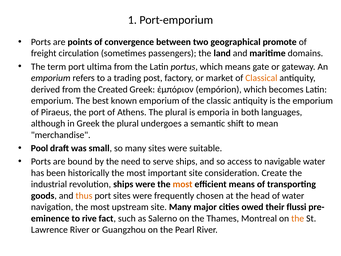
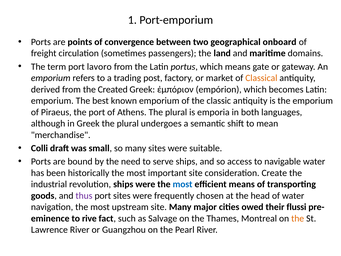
promote: promote -> onboard
ultima: ultima -> lavoro
Pool: Pool -> Colli
most at (183, 184) colour: orange -> blue
thus colour: orange -> purple
Salerno: Salerno -> Salvage
